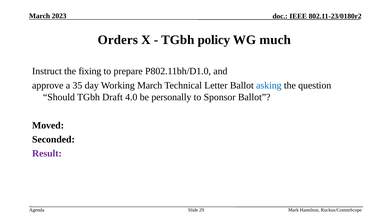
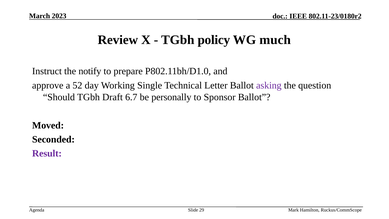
Orders: Orders -> Review
fixing: fixing -> notify
35: 35 -> 52
Working March: March -> Single
asking colour: blue -> purple
4.0: 4.0 -> 6.7
